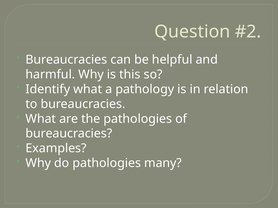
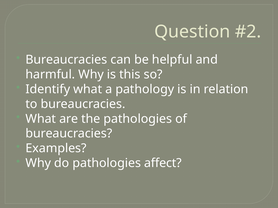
many: many -> affect
